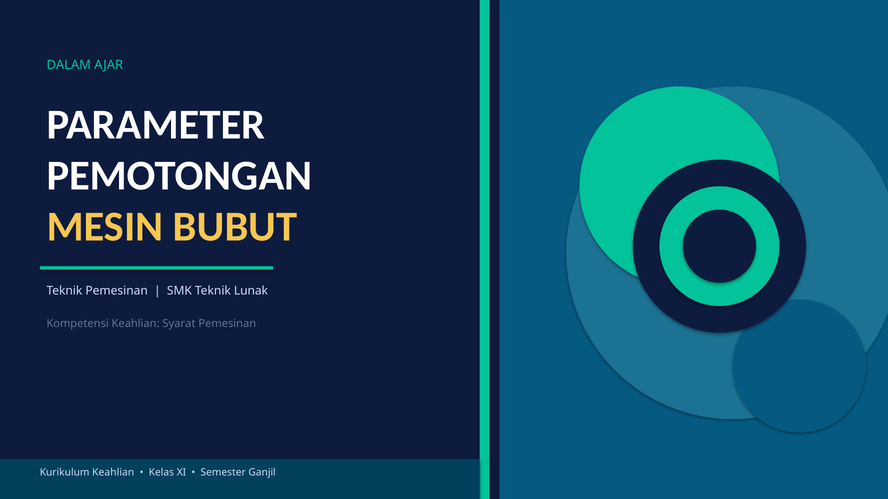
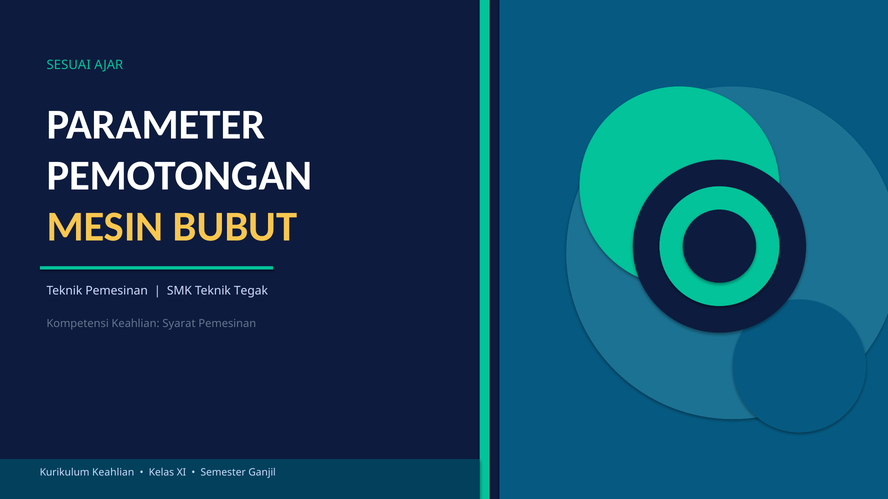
DALAM: DALAM -> SESUAI
Lunak: Lunak -> Tegak
